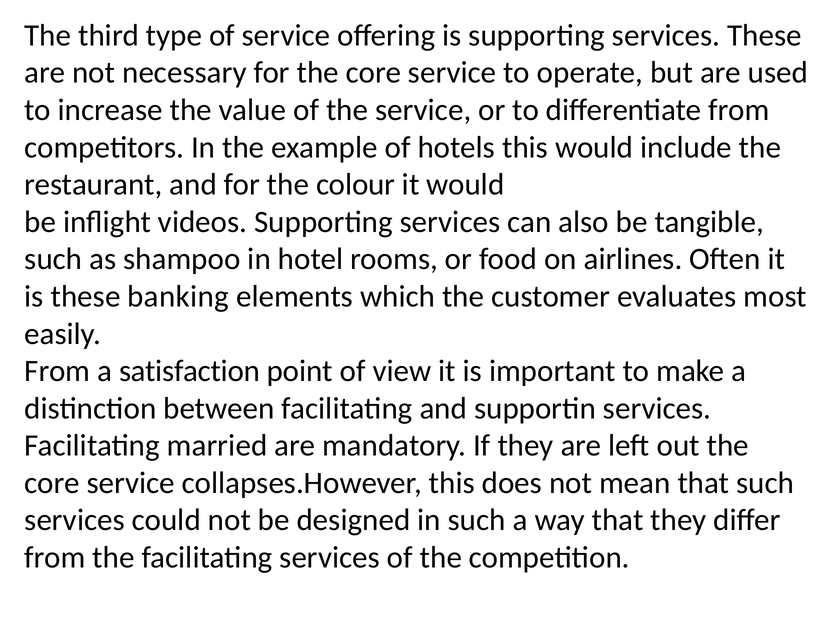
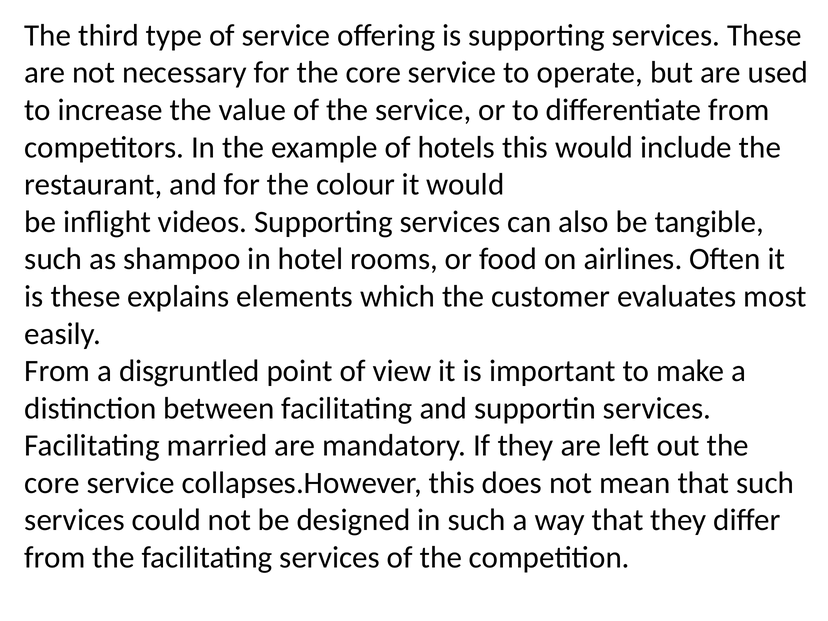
banking: banking -> explains
satisfaction: satisfaction -> disgruntled
